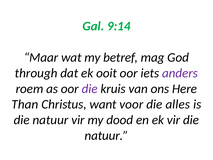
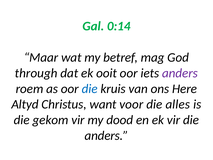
9:14: 9:14 -> 0:14
die at (90, 89) colour: purple -> blue
Than: Than -> Altyd
natuur at (50, 120): natuur -> gekom
natuur at (107, 135): natuur -> anders
